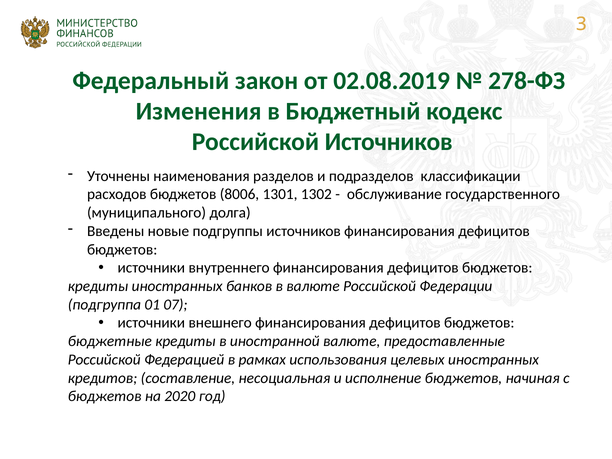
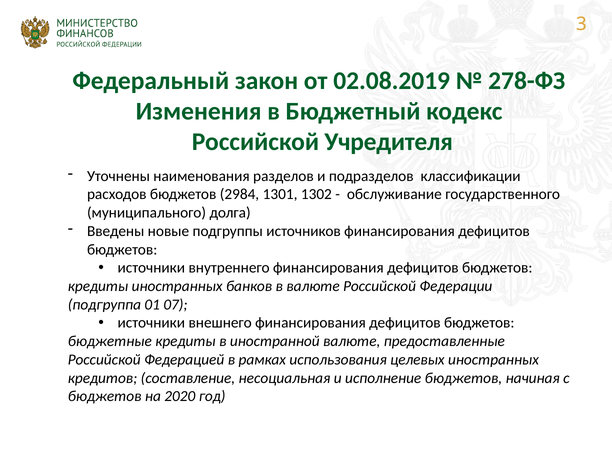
Российской Источников: Источников -> Учредителя
8006: 8006 -> 2984
